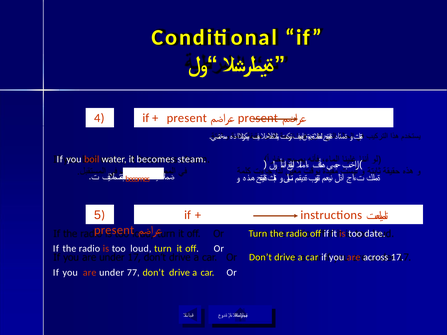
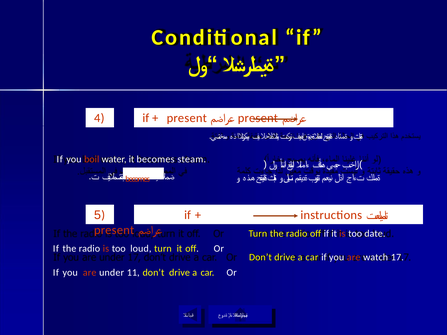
across: across -> watch
77: 77 -> 11
